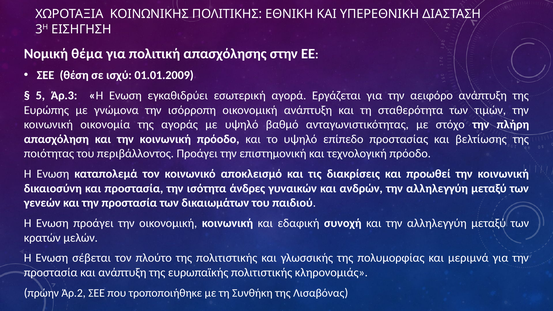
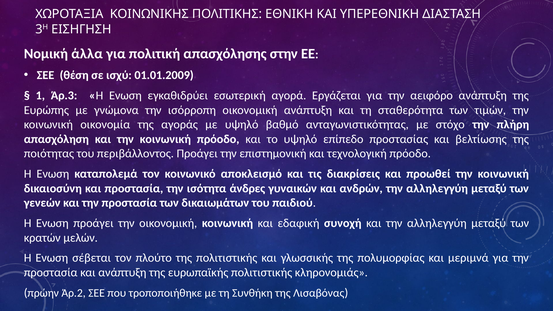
θέμα: θέμα -> άλλα
5: 5 -> 1
